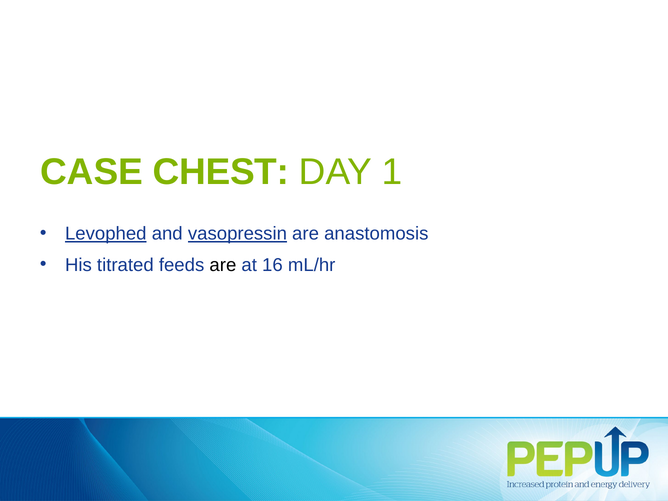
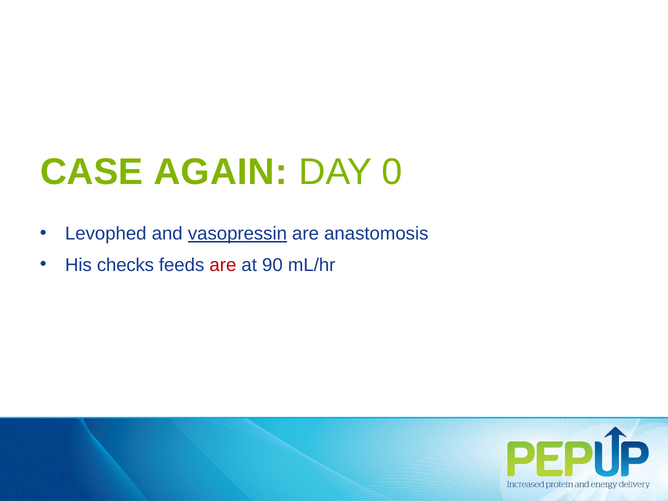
CHEST: CHEST -> AGAIN
1: 1 -> 0
Levophed underline: present -> none
titrated: titrated -> checks
are at (223, 265) colour: black -> red
16: 16 -> 90
